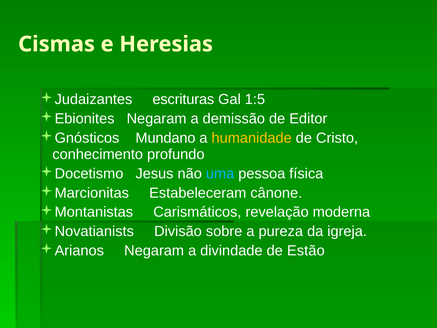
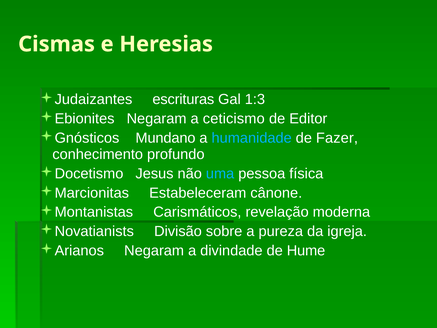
1:5: 1:5 -> 1:3
demissão: demissão -> ceticismo
humanidade colour: yellow -> light blue
Cristo: Cristo -> Fazer
Estão: Estão -> Hume
